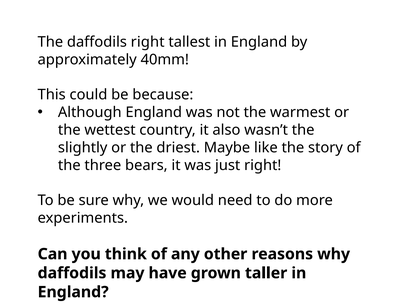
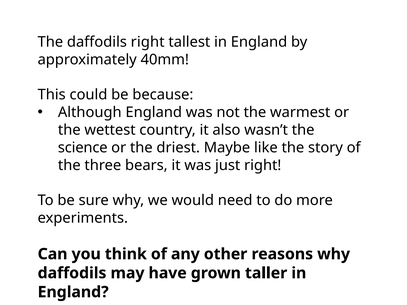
slightly: slightly -> science
